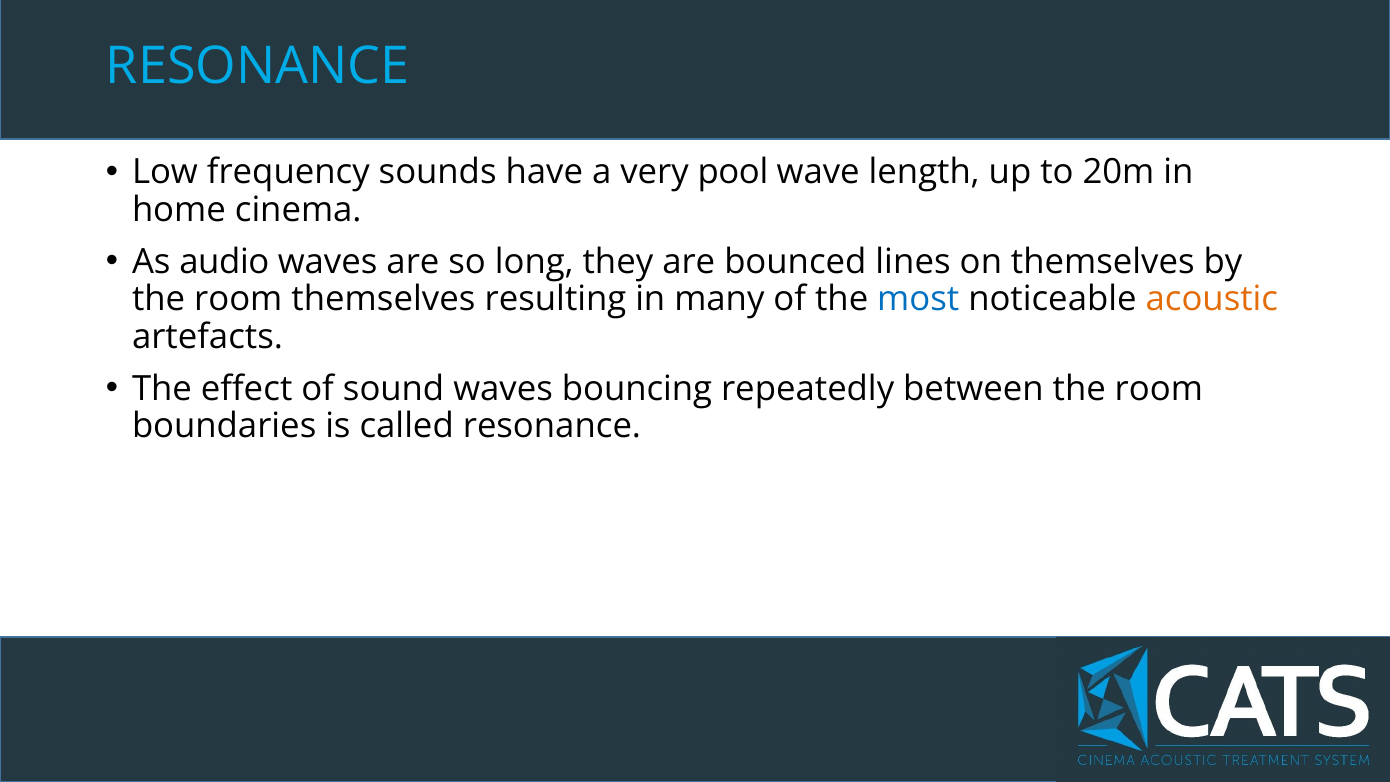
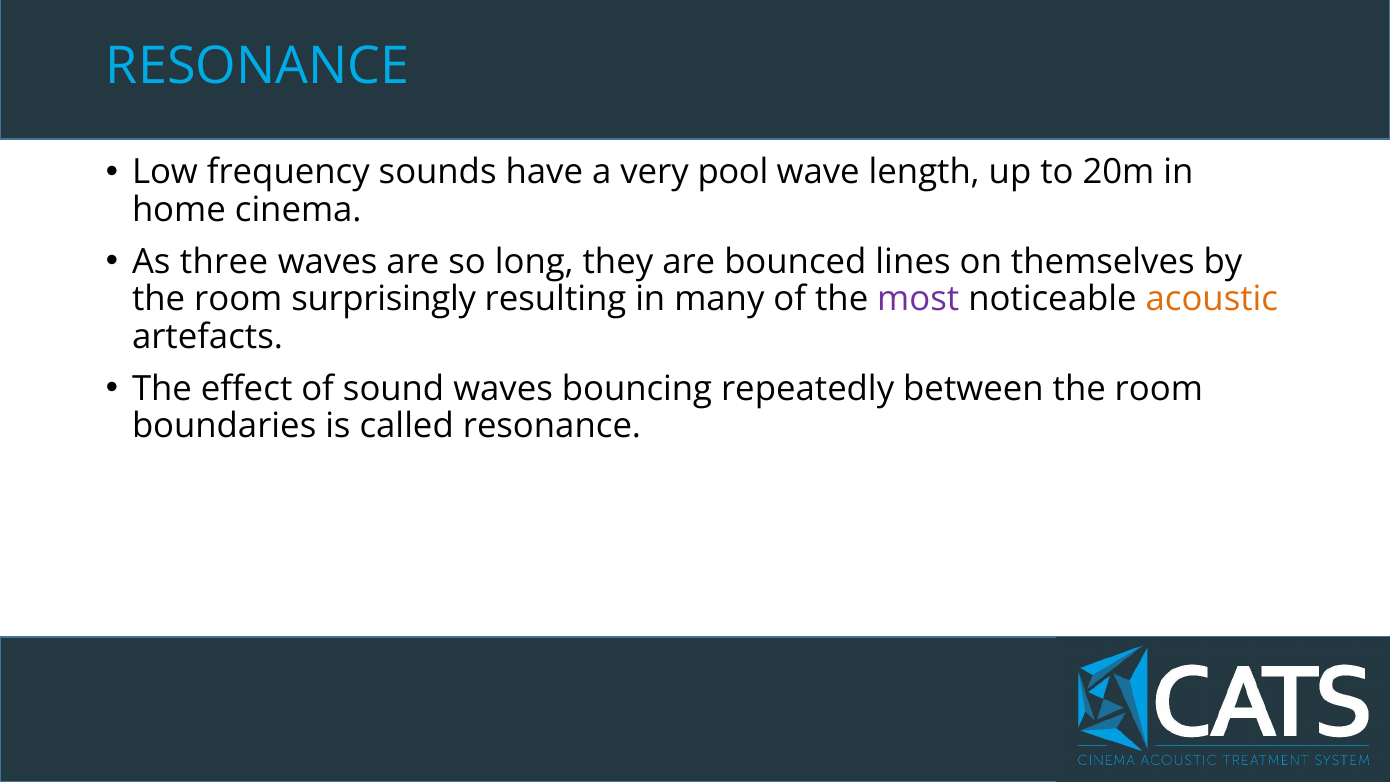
audio: audio -> three
room themselves: themselves -> surprisingly
most colour: blue -> purple
